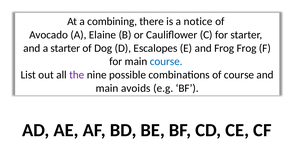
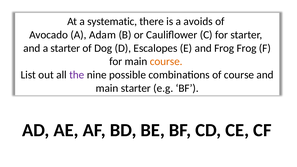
combining: combining -> systematic
notice: notice -> avoids
Elaine: Elaine -> Adam
course at (166, 62) colour: blue -> orange
main avoids: avoids -> starter
